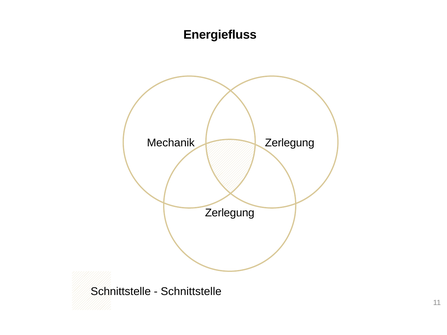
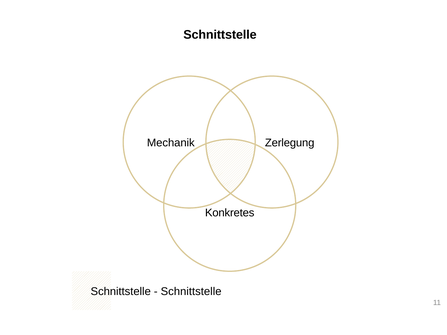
Energiefluss at (220, 35): Energiefluss -> Schnittstelle
Zerlegung at (230, 213): Zerlegung -> Konkretes
